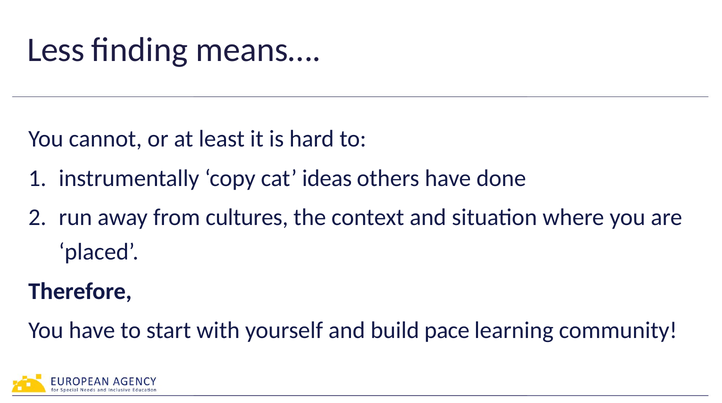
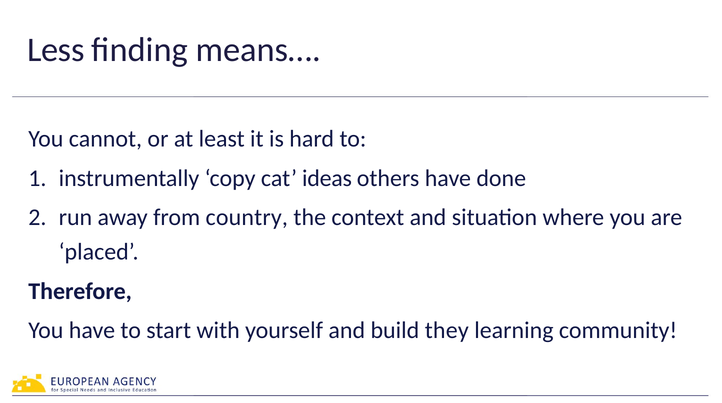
cultures: cultures -> country
pace: pace -> they
